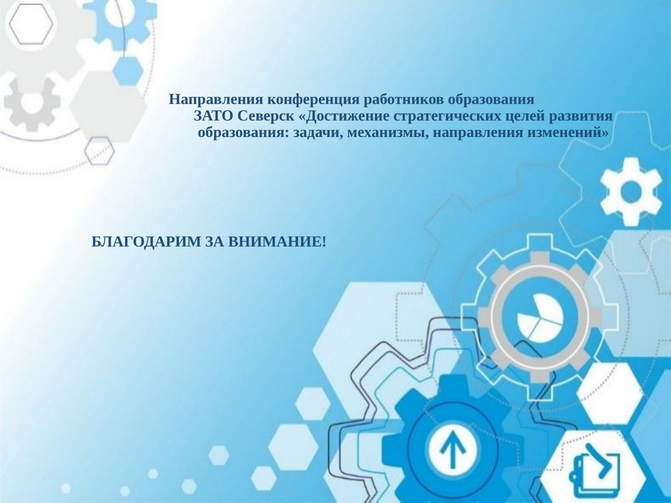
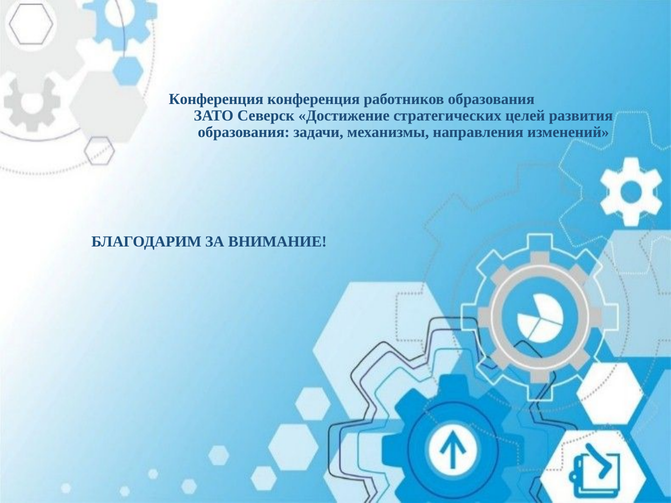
Направления at (216, 99): Направления -> Конференция
